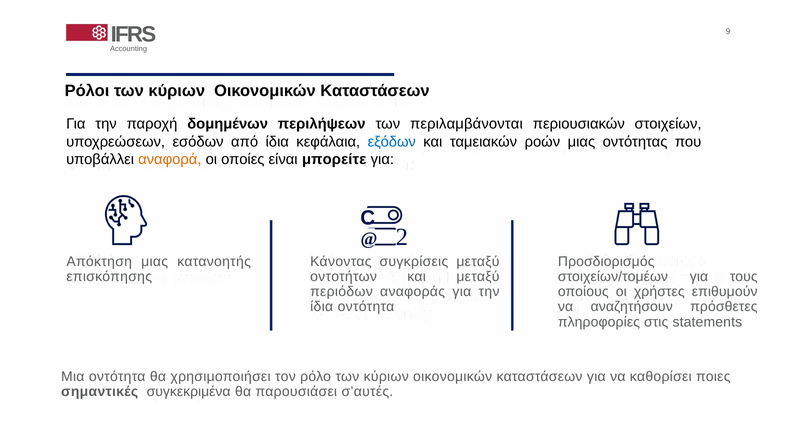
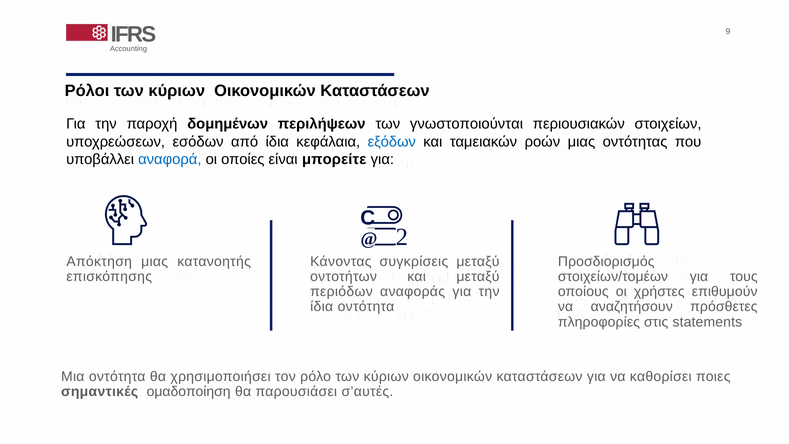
περιλαμβάνονται: περιλαμβάνονται -> γνωστοποιούνται
αναφορά colour: orange -> blue
συγκεκριμένα: συγκεκριμένα -> ομαδοποίηση
